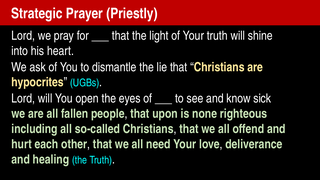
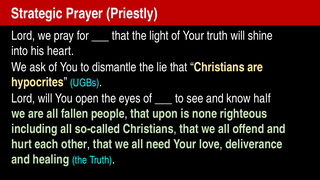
sick: sick -> half
